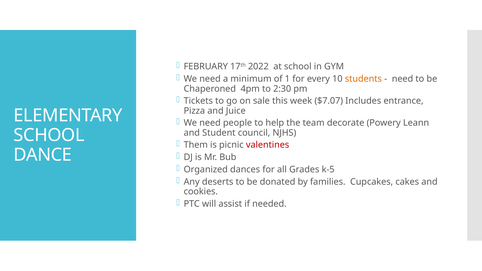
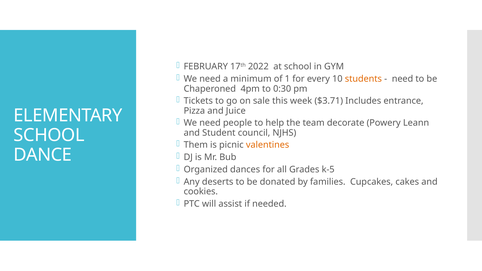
2:30: 2:30 -> 0:30
$7.07: $7.07 -> $3.71
valentines colour: red -> orange
